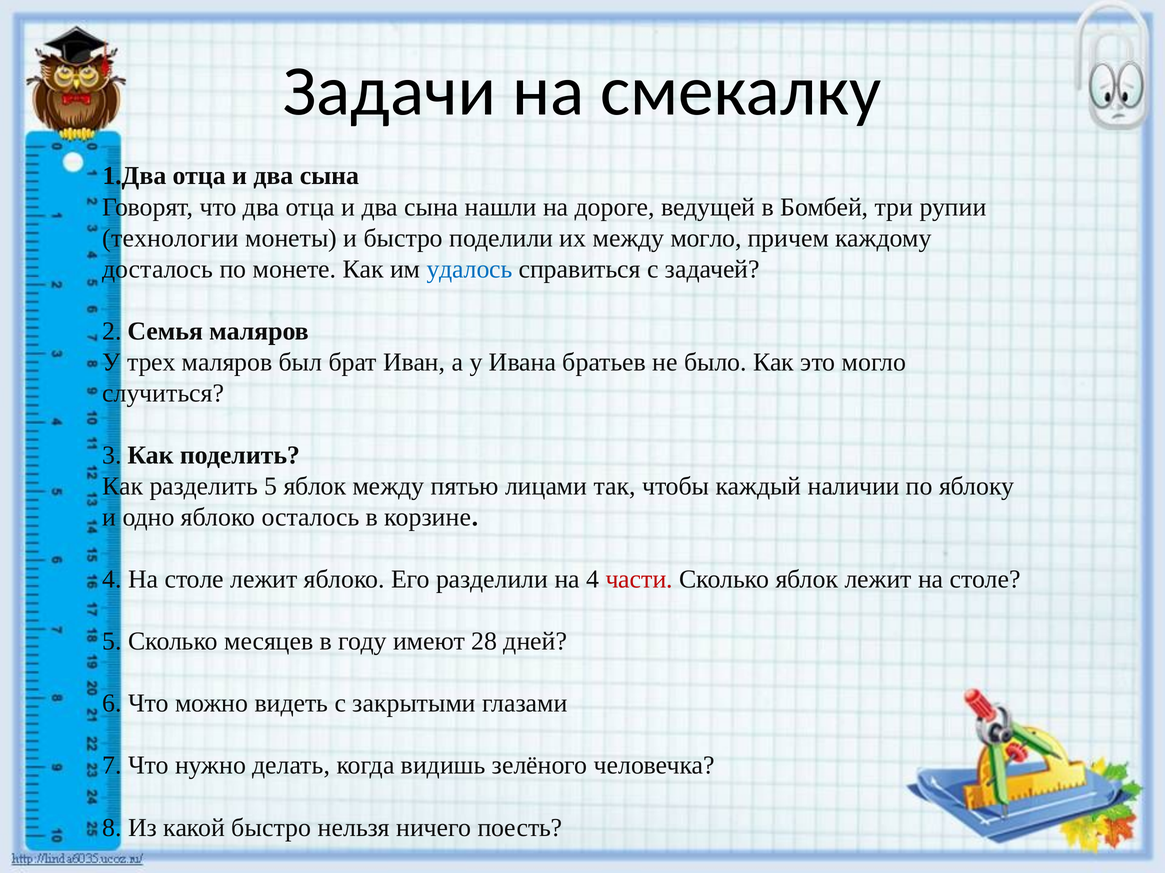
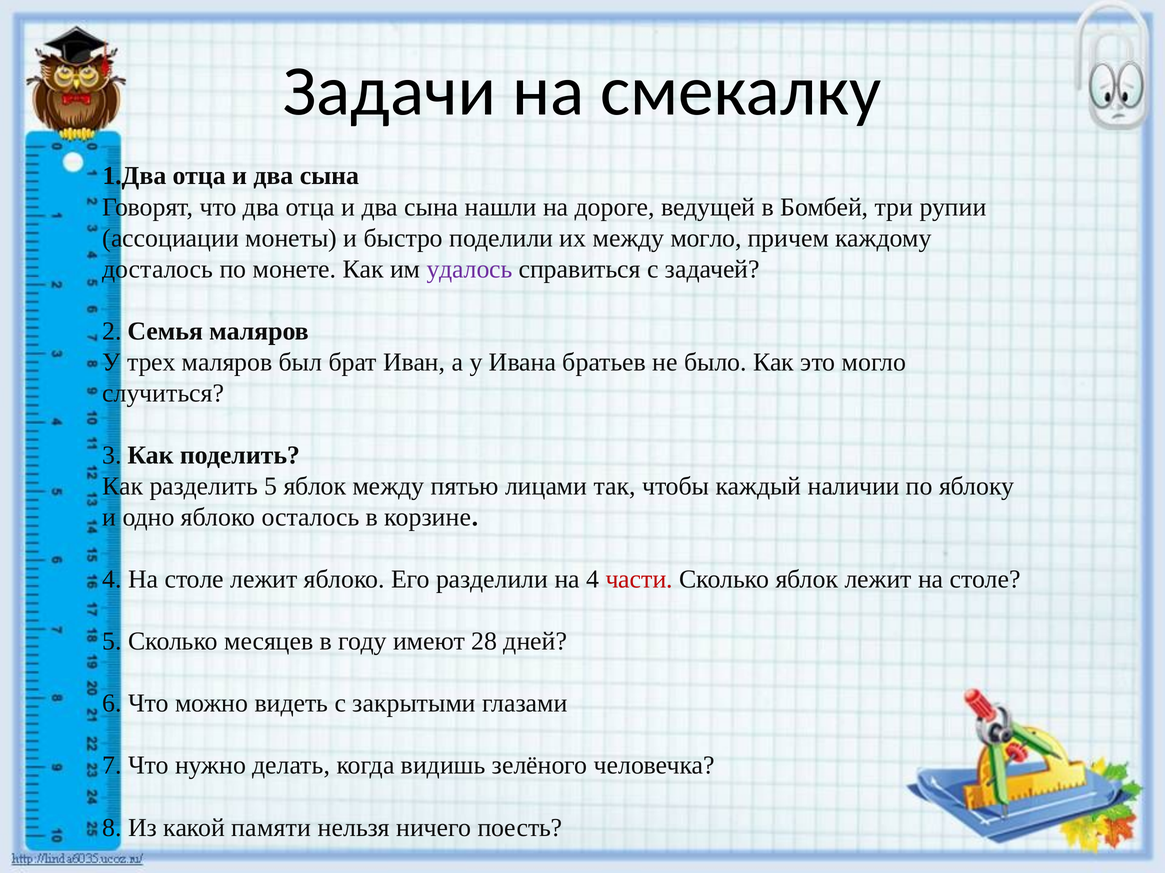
технологии: технологии -> ассоциации
удалось colour: blue -> purple
какой быстро: быстро -> памяти
